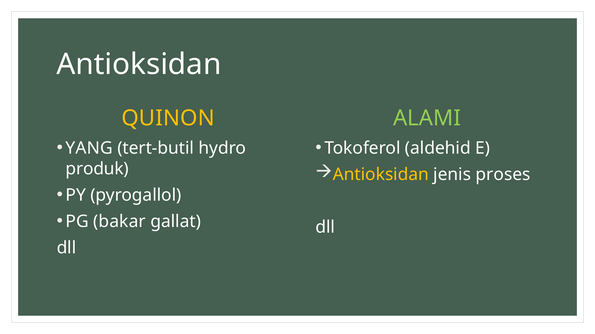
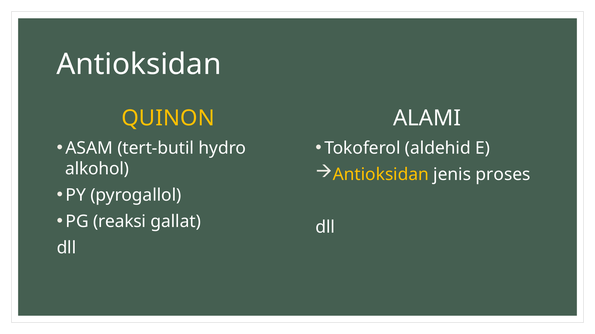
ALAMI colour: light green -> white
YANG: YANG -> ASAM
produk: produk -> alkohol
bakar: bakar -> reaksi
